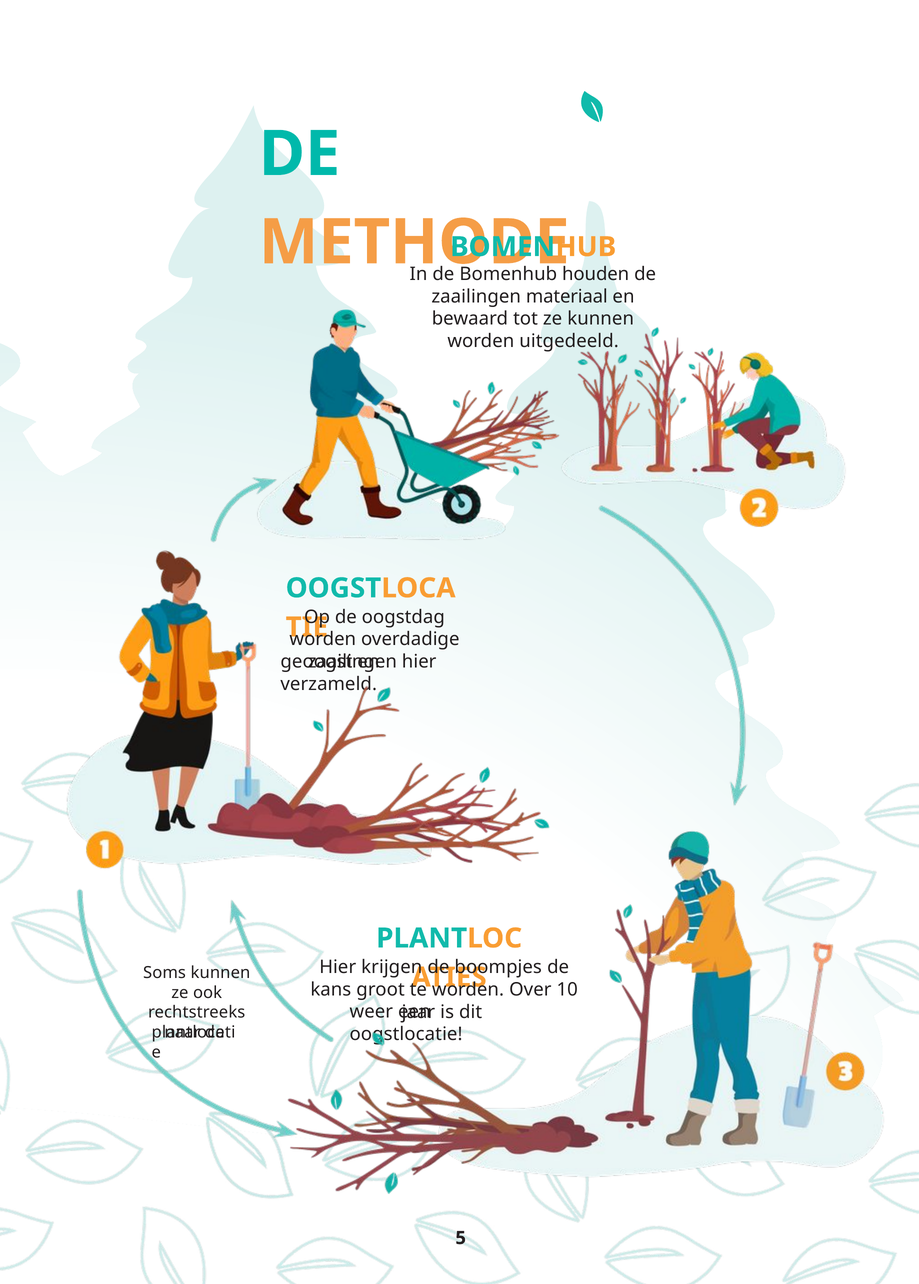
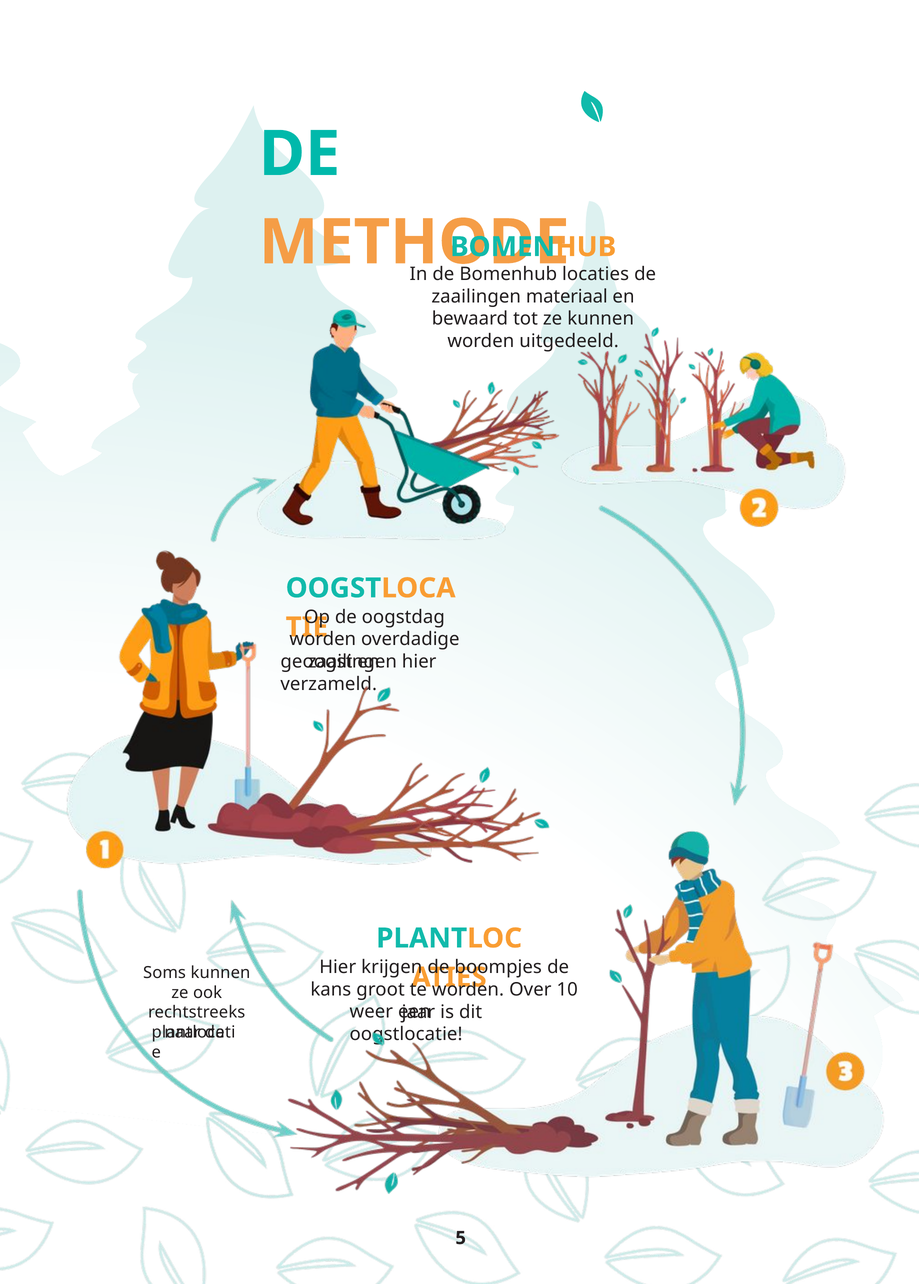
houden: houden -> locaties
